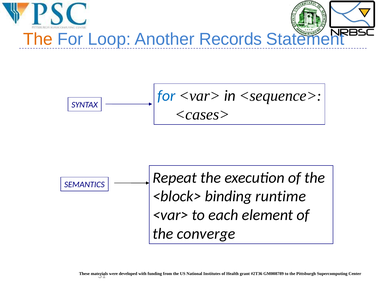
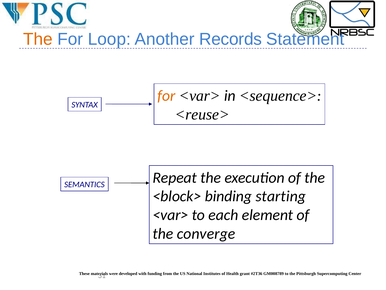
for at (166, 96) colour: blue -> orange
<cases>: <cases> -> <reuse>
runtime: runtime -> starting
